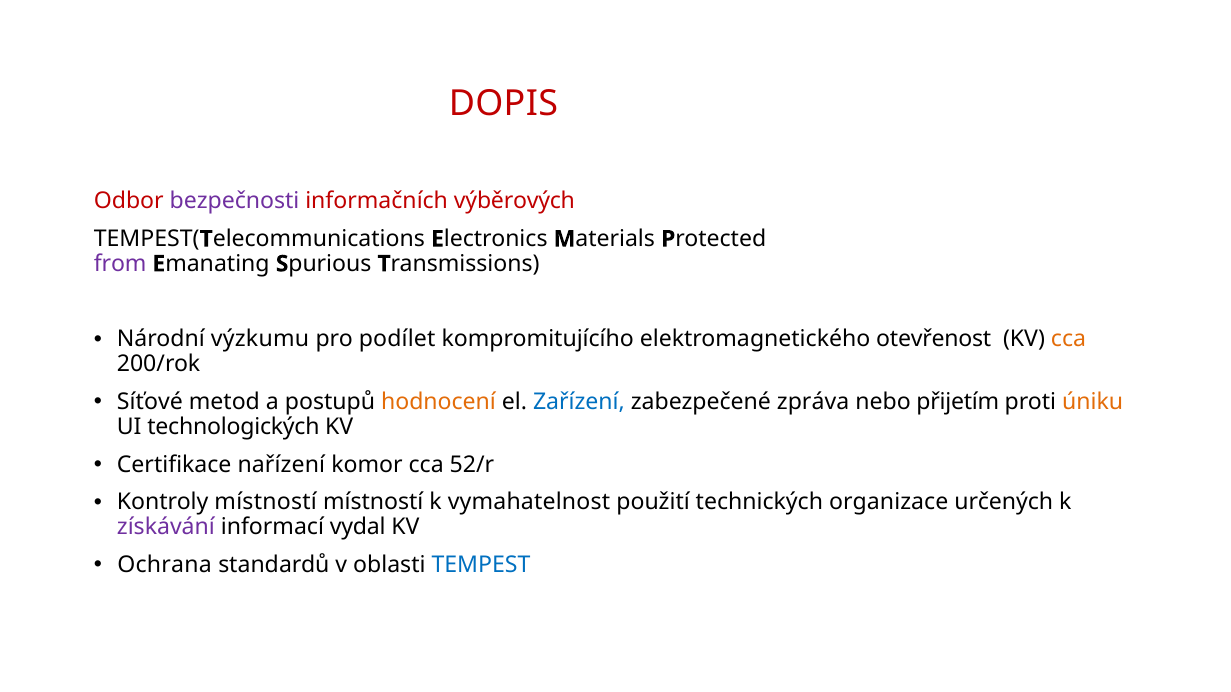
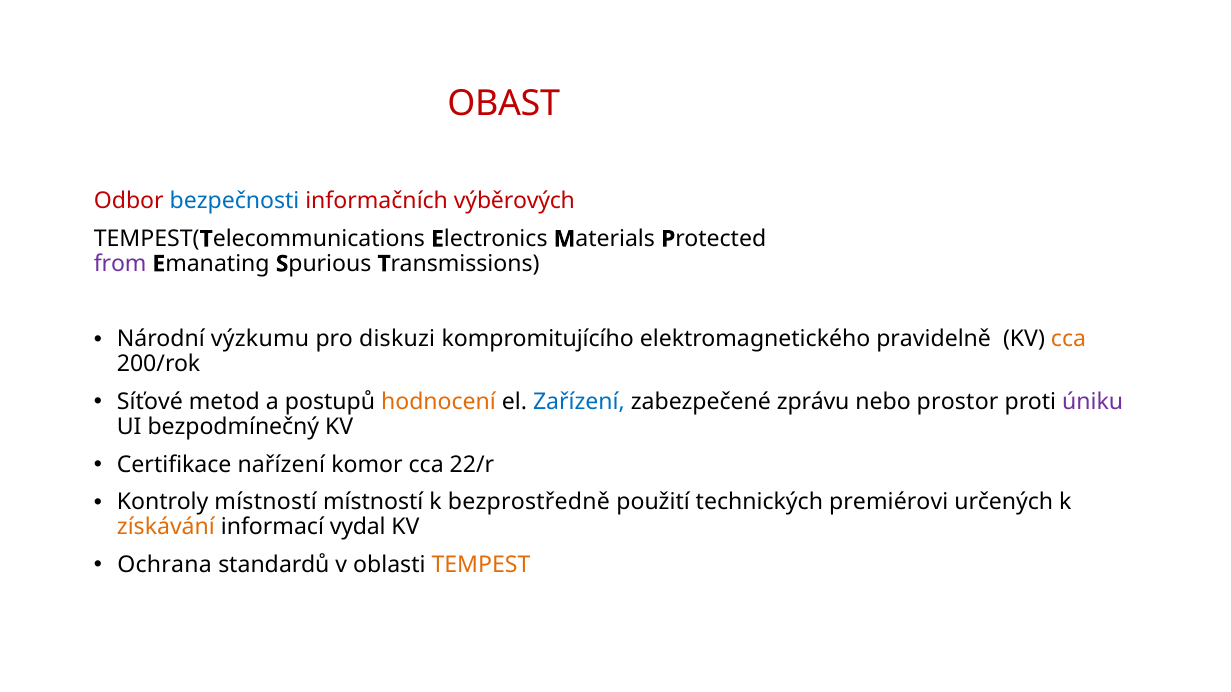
DOPIS: DOPIS -> OBAST
bezpečnosti colour: purple -> blue
podílet: podílet -> diskuzi
otevřenost: otevřenost -> pravidelně
zpráva: zpráva -> zprávu
přijetím: přijetím -> prostor
úniku colour: orange -> purple
technologických: technologických -> bezpodmínečný
52/r: 52/r -> 22/r
vymahatelnost: vymahatelnost -> bezprostředně
organizace: organizace -> premiérovi
získávání colour: purple -> orange
TEMPEST colour: blue -> orange
